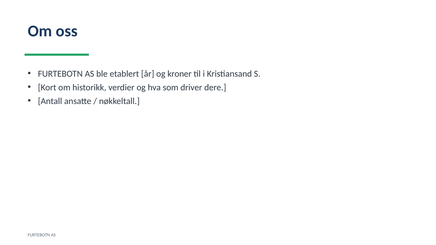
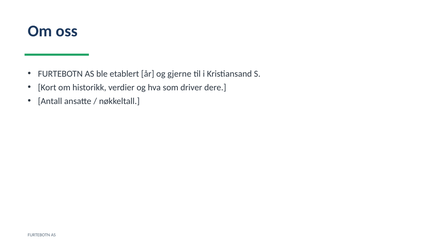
kroner: kroner -> gjerne
